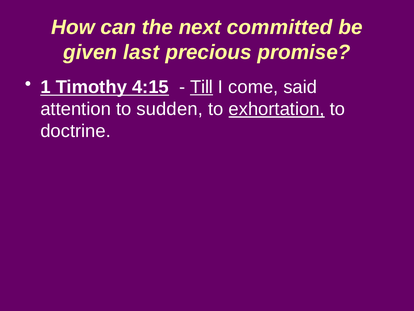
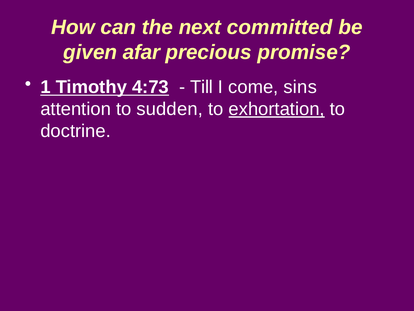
last: last -> afar
4:15: 4:15 -> 4:73
Till underline: present -> none
said: said -> sins
